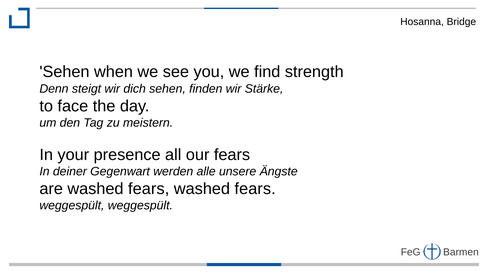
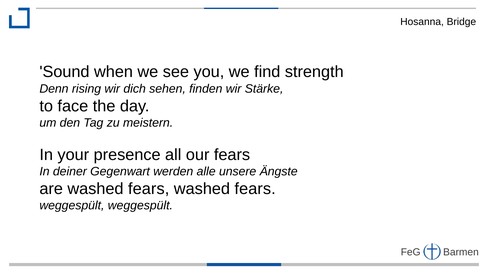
Sehen at (64, 72): Sehen -> Sound
steigt: steigt -> rising
